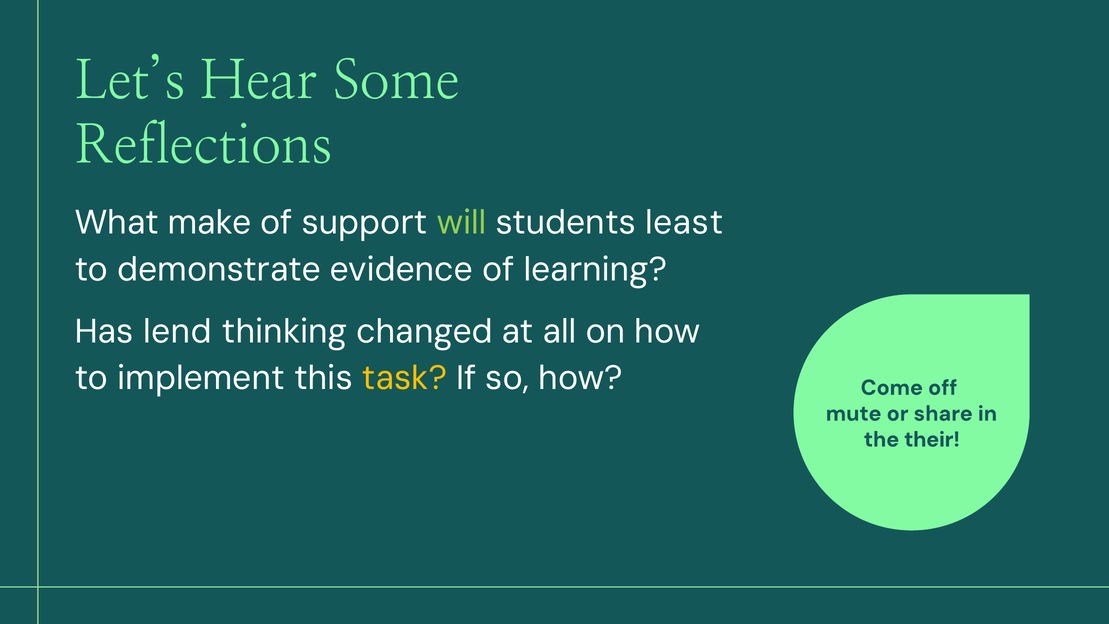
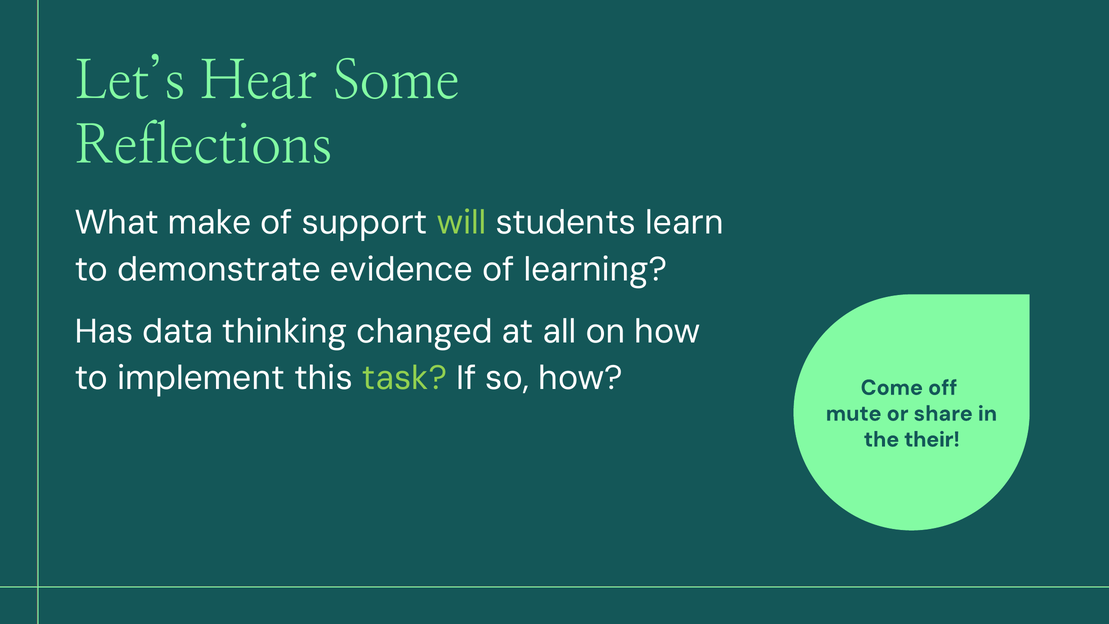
least: least -> learn
lend: lend -> data
task colour: yellow -> light green
